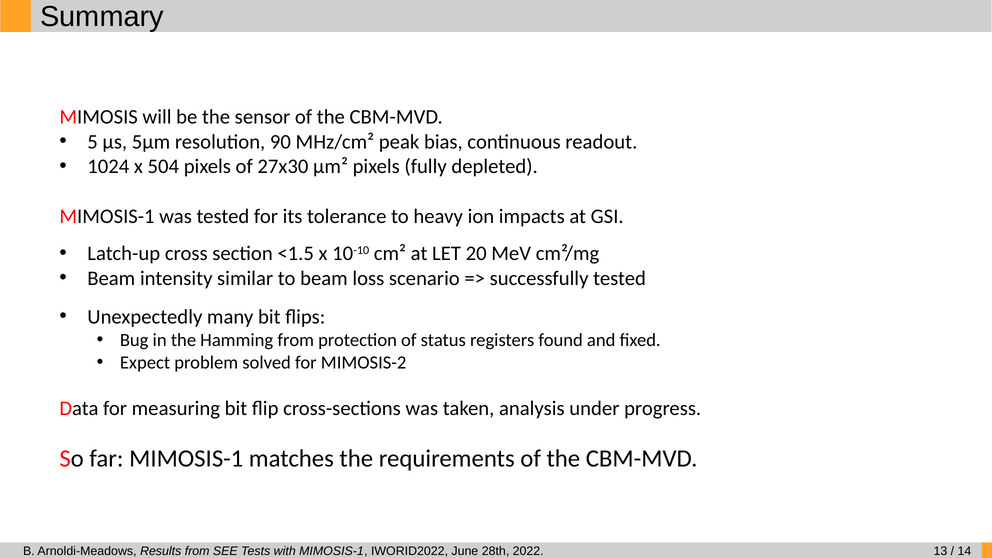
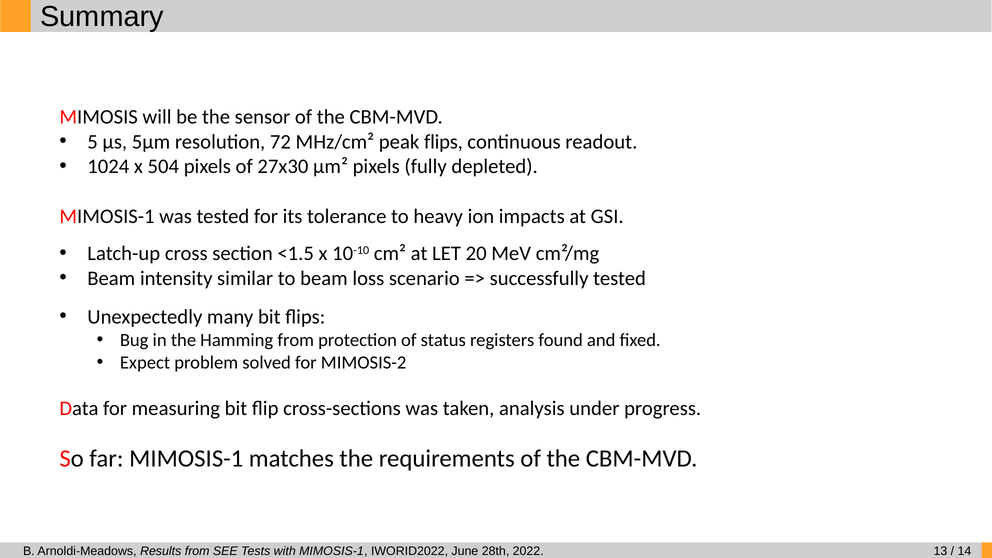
90: 90 -> 72
peak bias: bias -> flips
